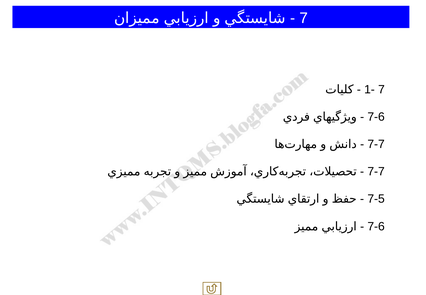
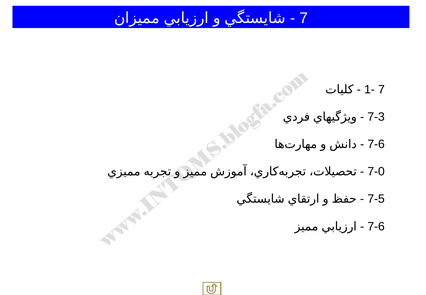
7-6 at (376, 117): 7-6 -> 7-3
7-7 at (376, 144): 7-7 -> 7-6
7-7 at (376, 172): 7-7 -> 7-0
